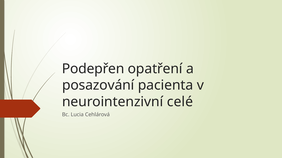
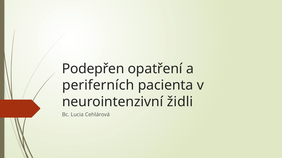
posazování: posazování -> periferních
celé: celé -> židli
